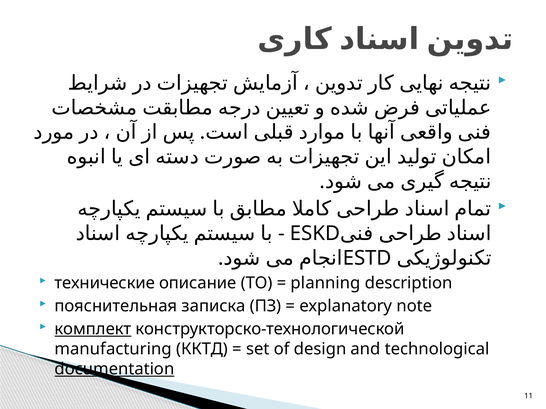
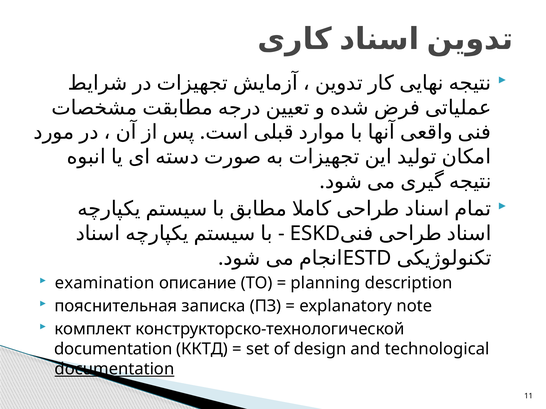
технические: технические -> examination
комплект underline: present -> none
manufacturing at (113, 350): manufacturing -> documentation
